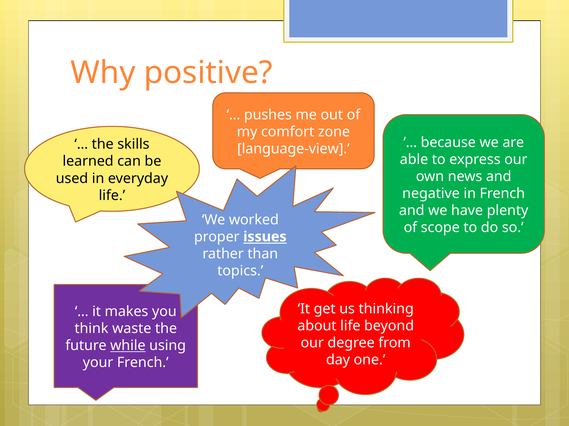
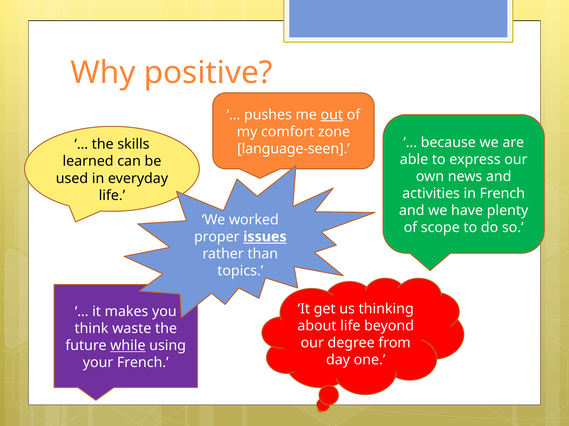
out underline: none -> present
language-view: language-view -> language-seen
negative: negative -> activities
